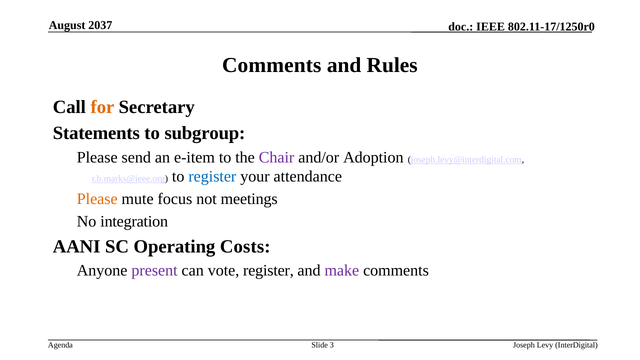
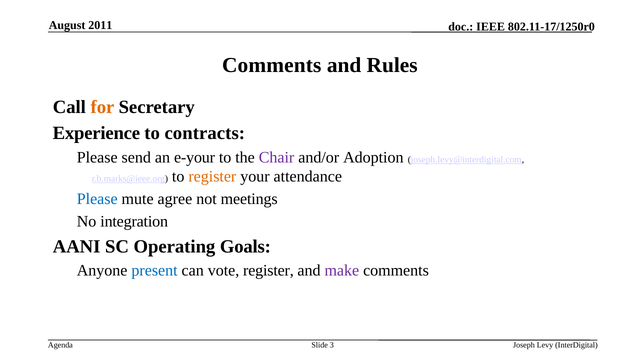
2037: 2037 -> 2011
Statements: Statements -> Experience
subgroup: subgroup -> contracts
e-item: e-item -> e-your
register at (212, 176) colour: blue -> orange
Please at (97, 199) colour: orange -> blue
focus: focus -> agree
Costs: Costs -> Goals
present colour: purple -> blue
